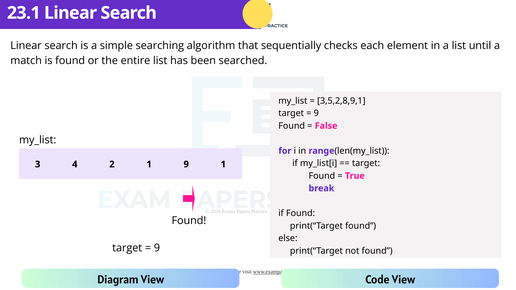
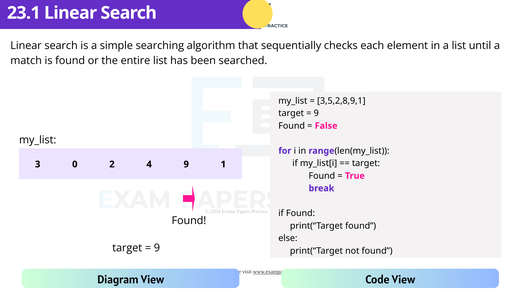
4: 4 -> 0
2 1: 1 -> 4
